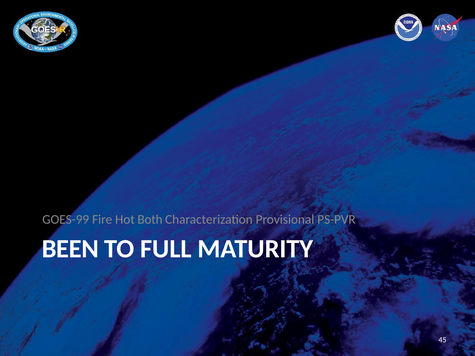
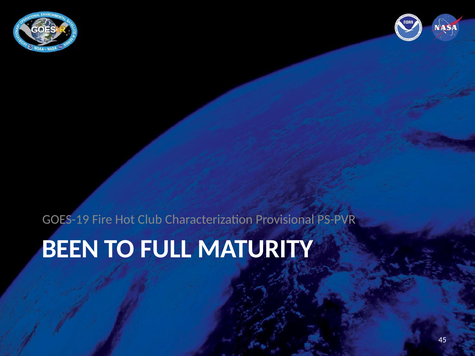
GOES-99: GOES-99 -> GOES-19
Both: Both -> Club
